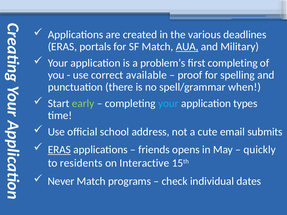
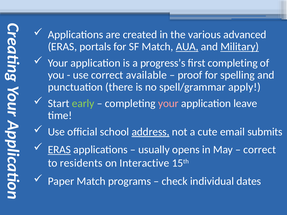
deadlines: deadlines -> advanced
Military underline: none -> present
problem’s: problem’s -> progress’s
when: when -> apply
your at (168, 104) colour: light blue -> pink
types: types -> leave
address underline: none -> present
friends: friends -> usually
quickly at (260, 150): quickly -> correct
Never: Never -> Paper
